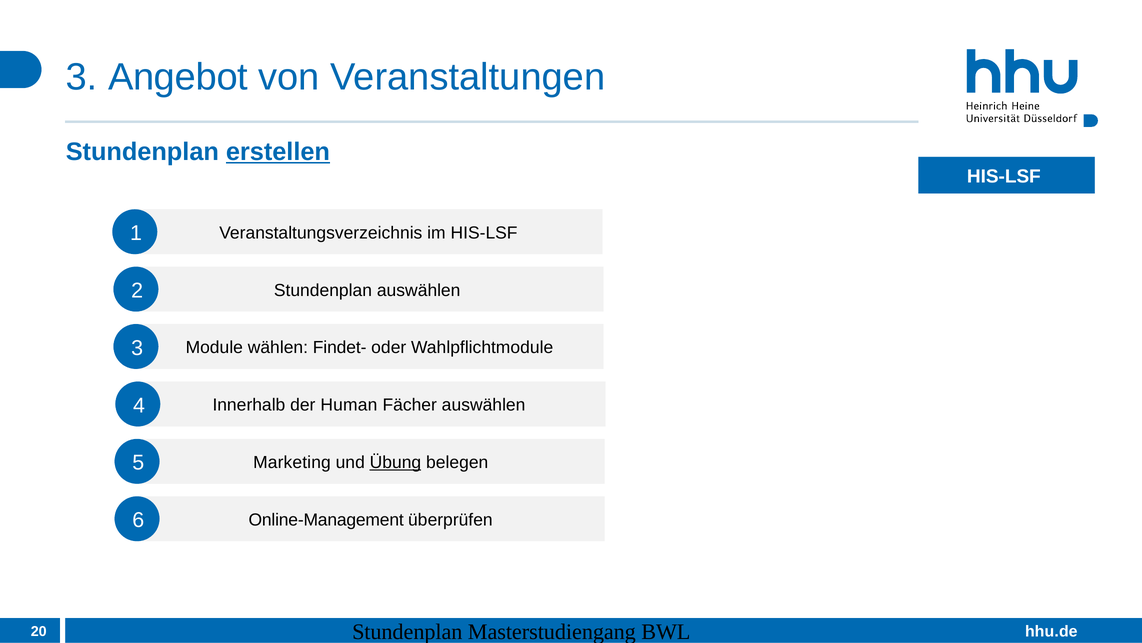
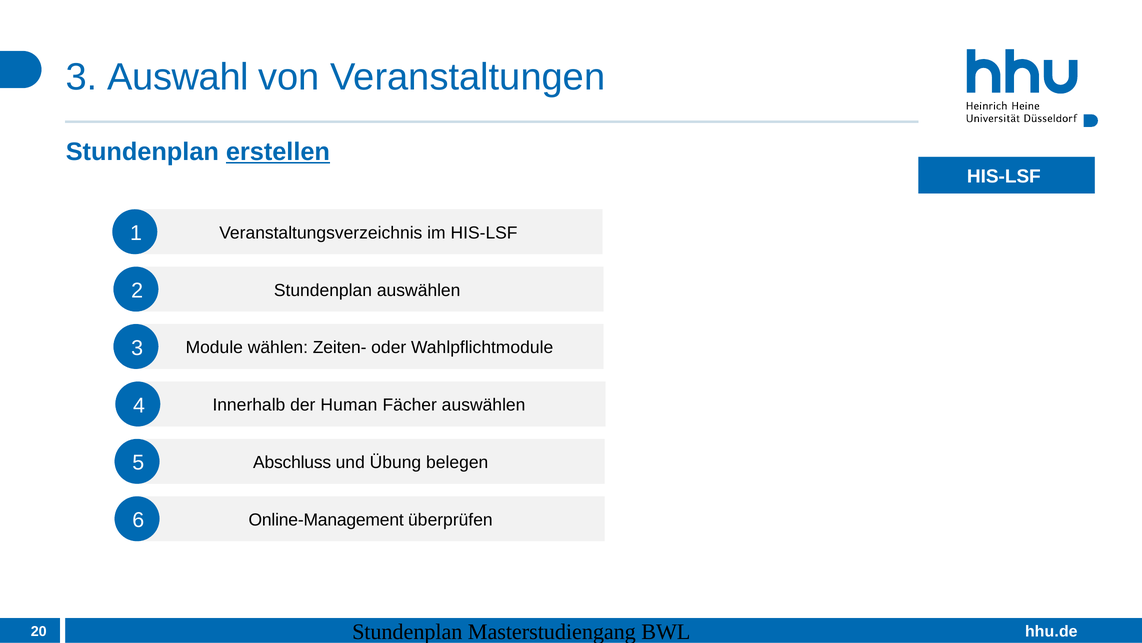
Angebot: Angebot -> Auswahl
Findet-: Findet- -> Zeiten-
Marketing: Marketing -> Abschluss
Übung underline: present -> none
